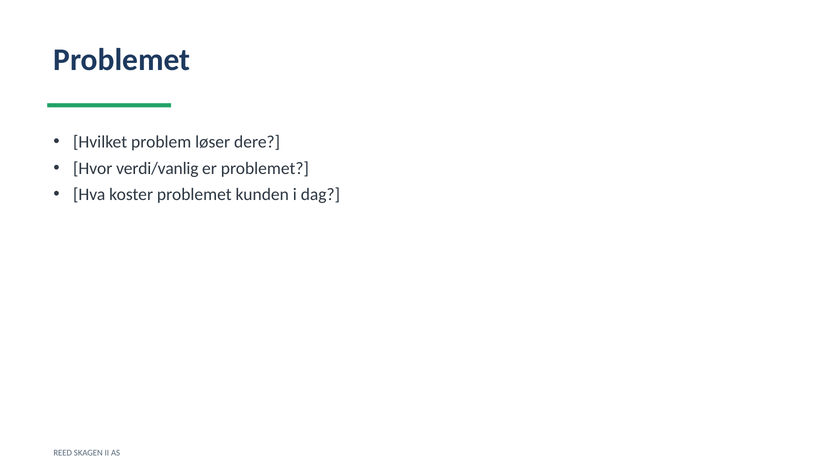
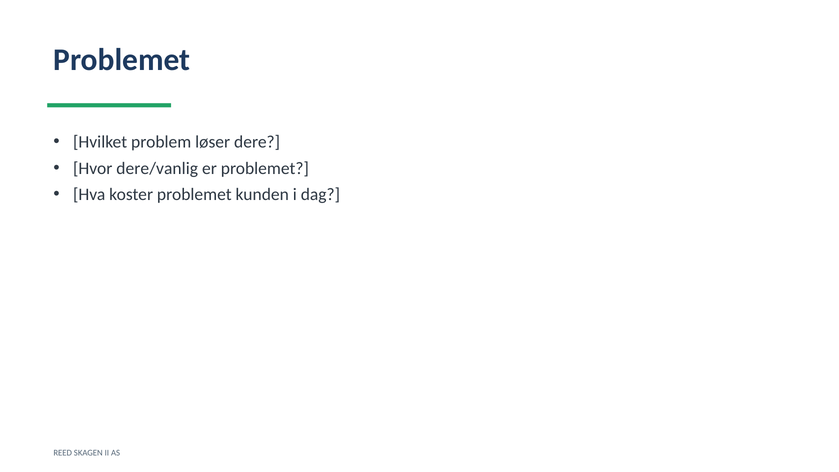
verdi/vanlig: verdi/vanlig -> dere/vanlig
